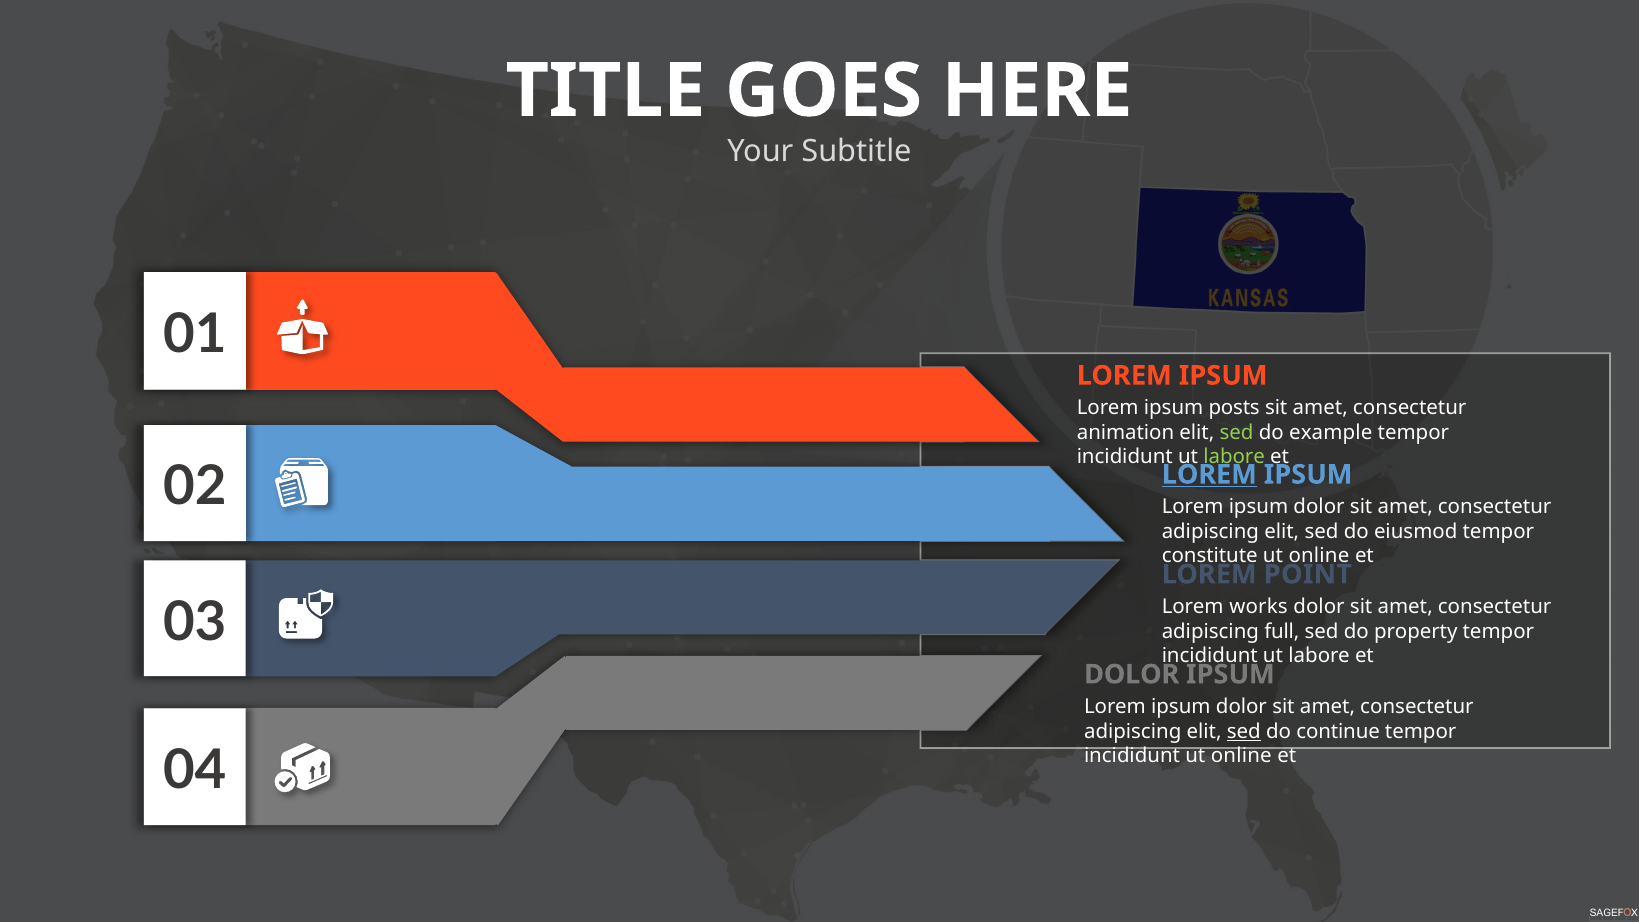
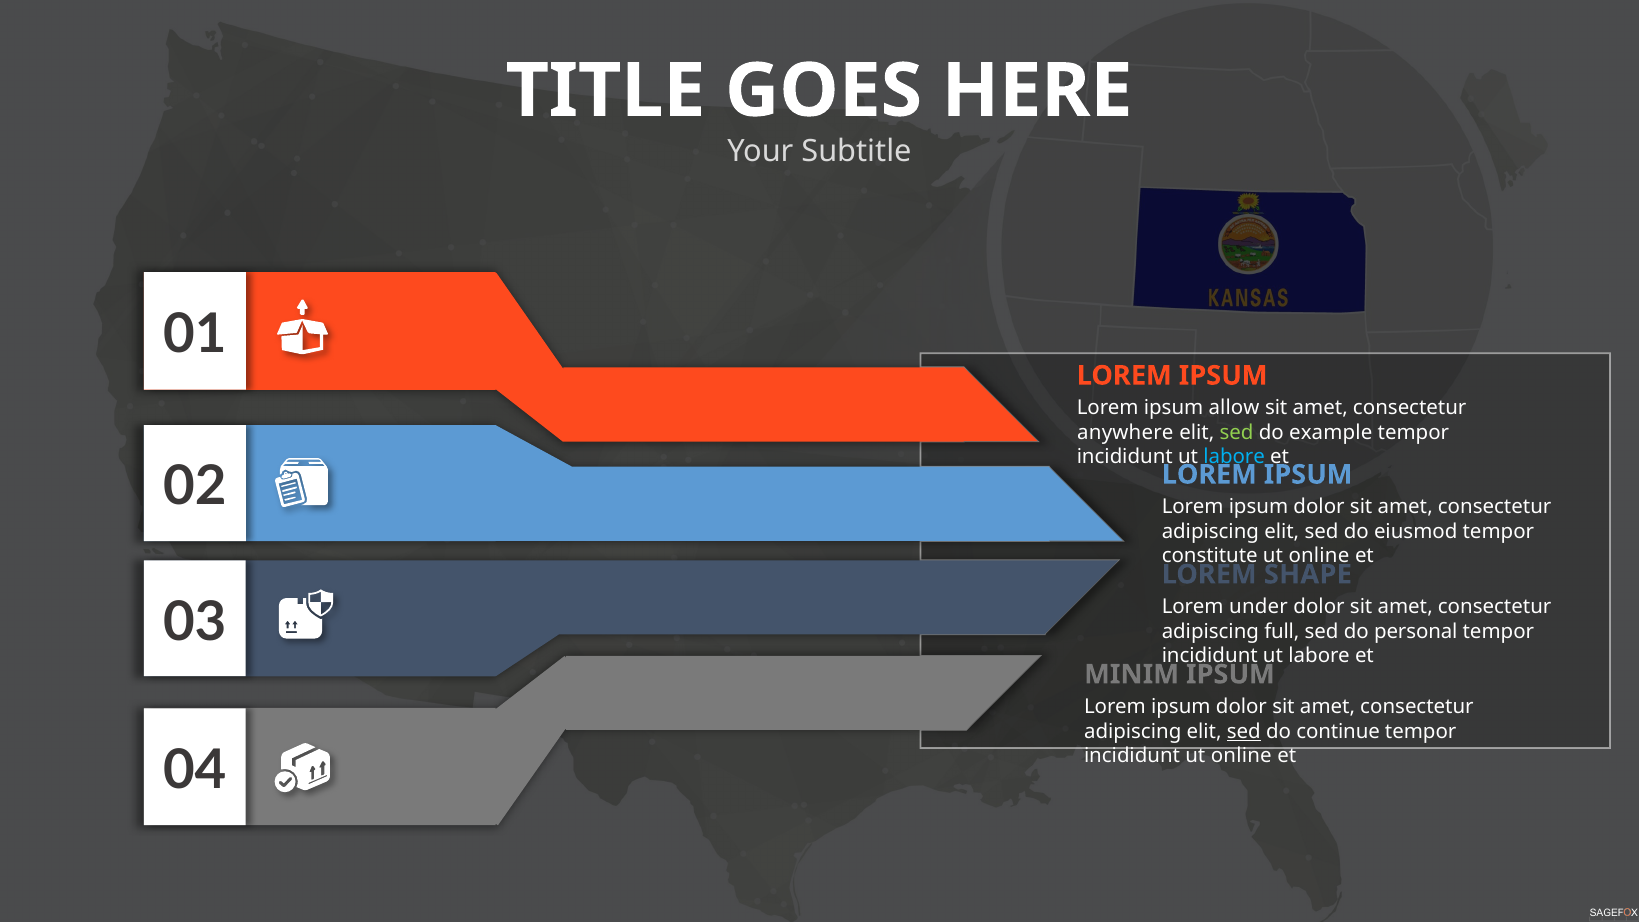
posts: posts -> allow
animation: animation -> anywhere
labore at (1234, 457) colour: light green -> light blue
LOREM at (1209, 475) underline: present -> none
POINT: POINT -> SHAPE
works: works -> under
property: property -> personal
DOLOR at (1132, 674): DOLOR -> MINIM
